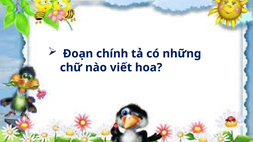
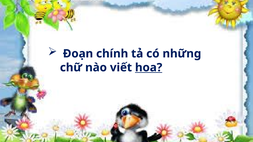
hoa underline: none -> present
